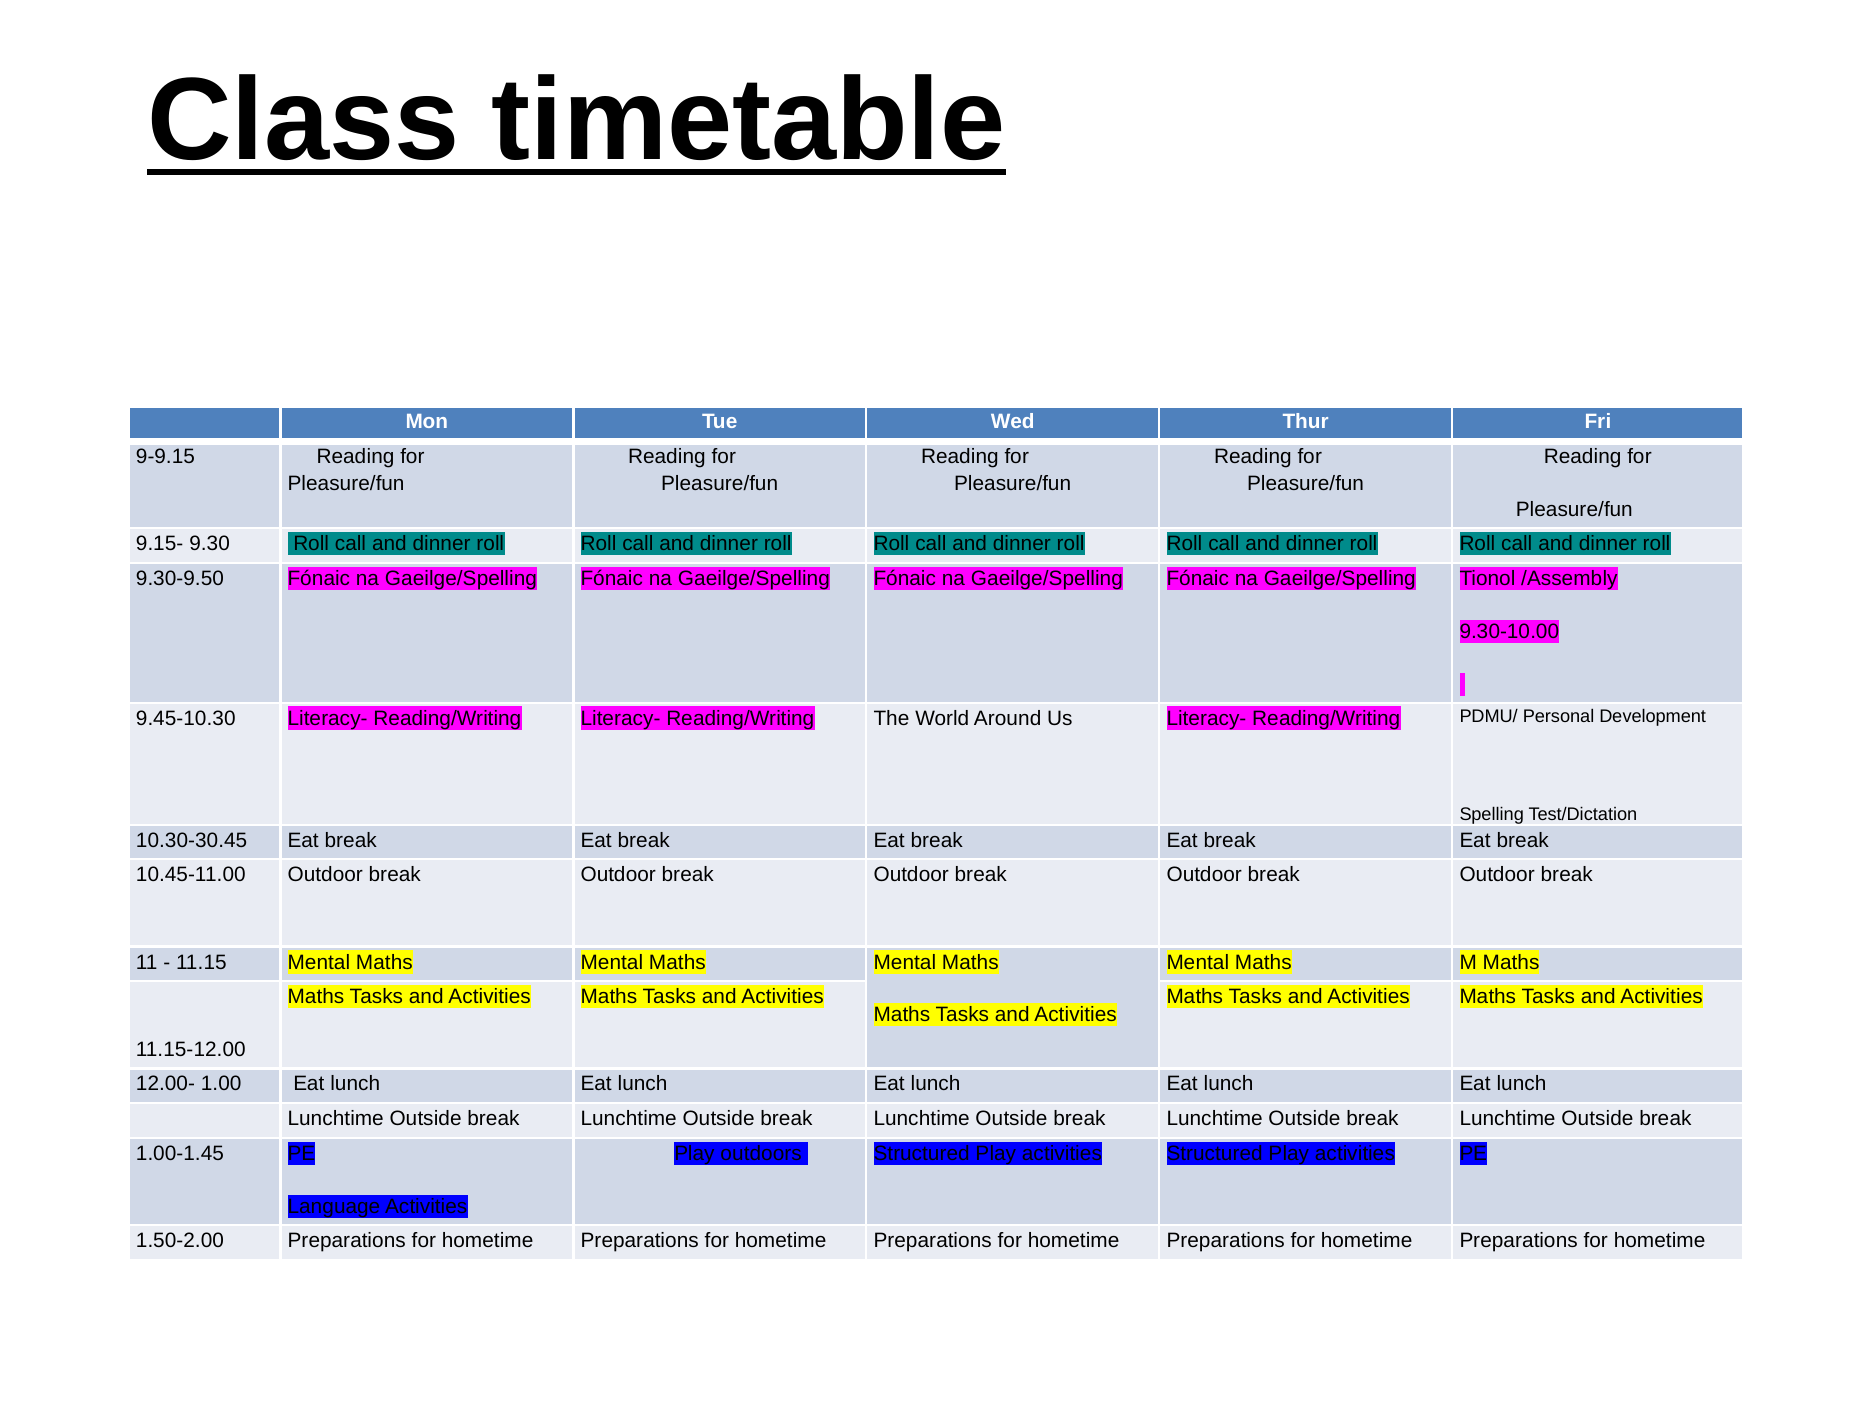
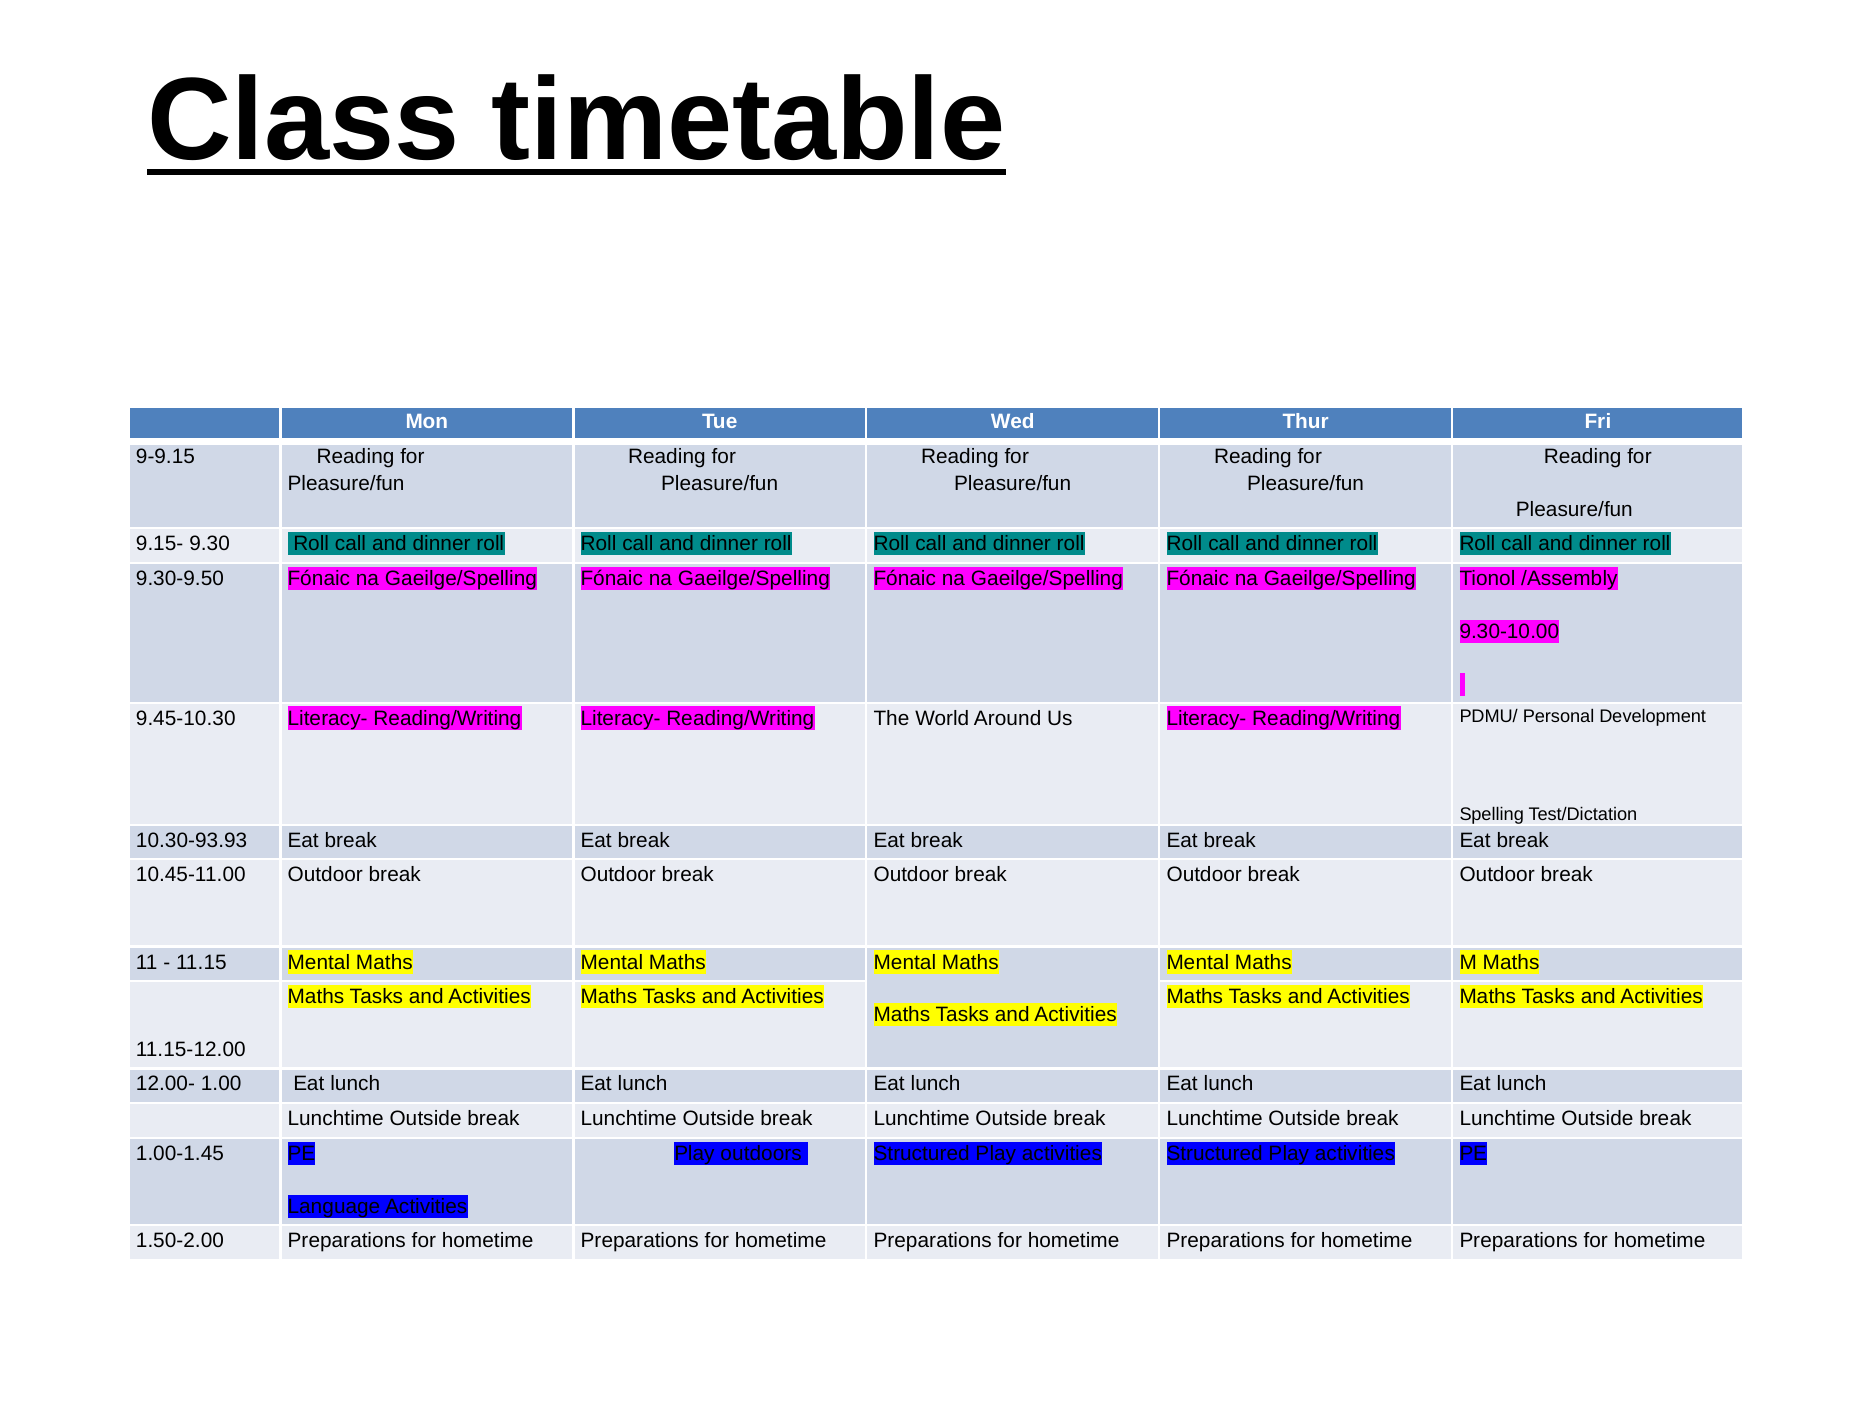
10.30-30.45: 10.30-30.45 -> 10.30-93.93
